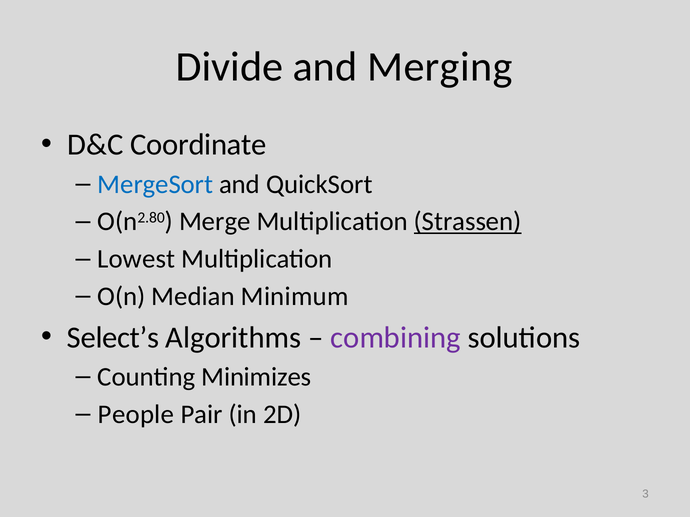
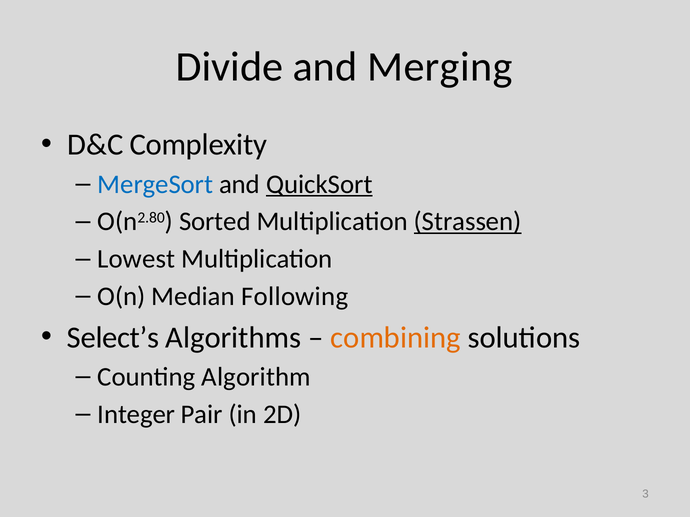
Coordinate: Coordinate -> Complexity
QuickSort underline: none -> present
Merge: Merge -> Sorted
Minimum: Minimum -> Following
combining colour: purple -> orange
Minimizes: Minimizes -> Algorithm
People: People -> Integer
